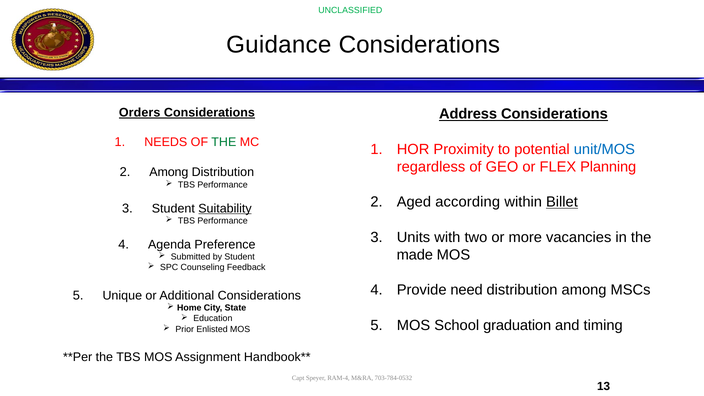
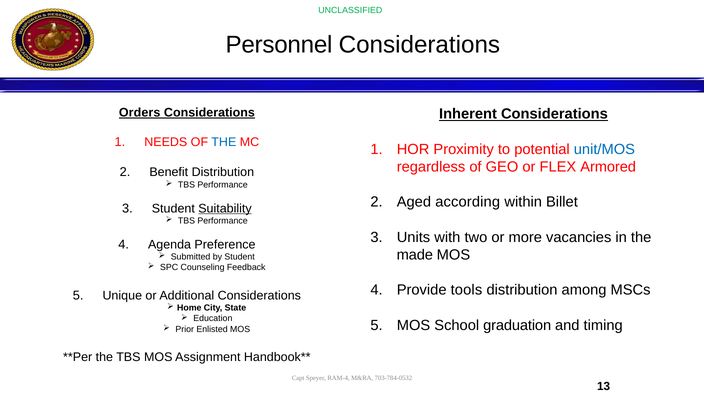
Guidance: Guidance -> Personnel
Address: Address -> Inherent
THE at (224, 142) colour: green -> blue
Planning: Planning -> Armored
Among at (169, 172): Among -> Benefit
Billet underline: present -> none
need: need -> tools
